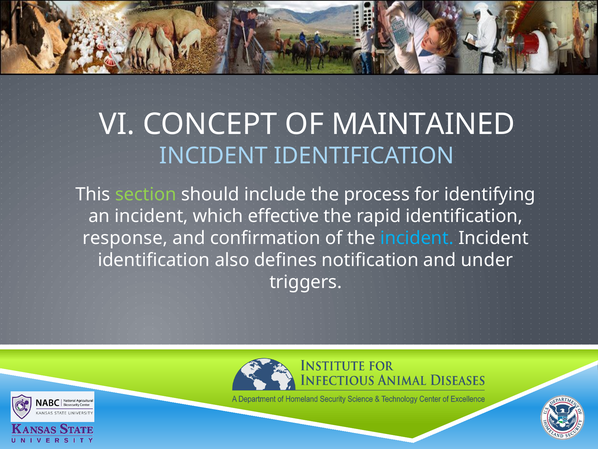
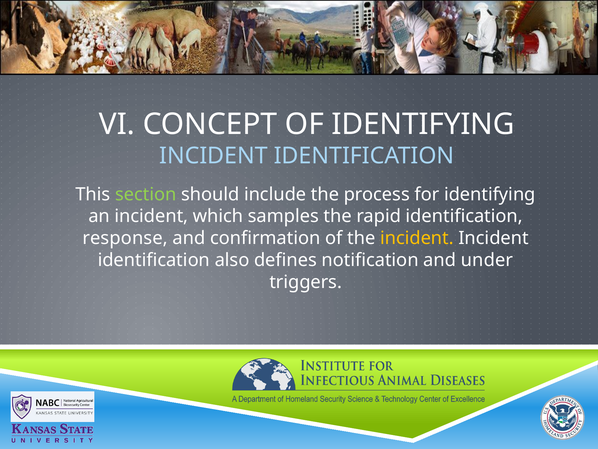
OF MAINTAINED: MAINTAINED -> IDENTIFYING
effective: effective -> samples
incident at (417, 238) colour: light blue -> yellow
